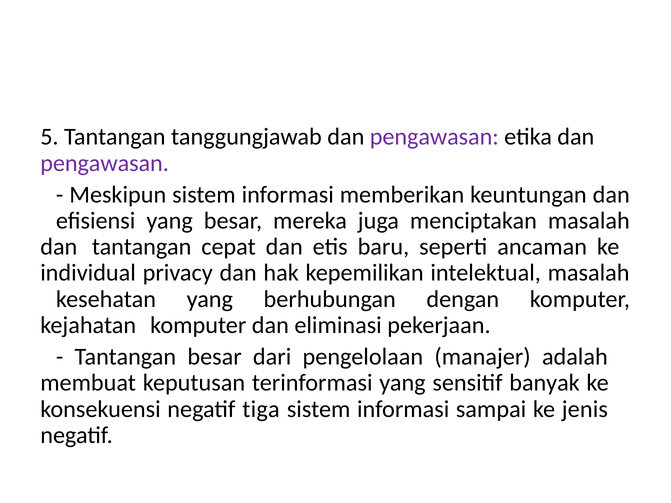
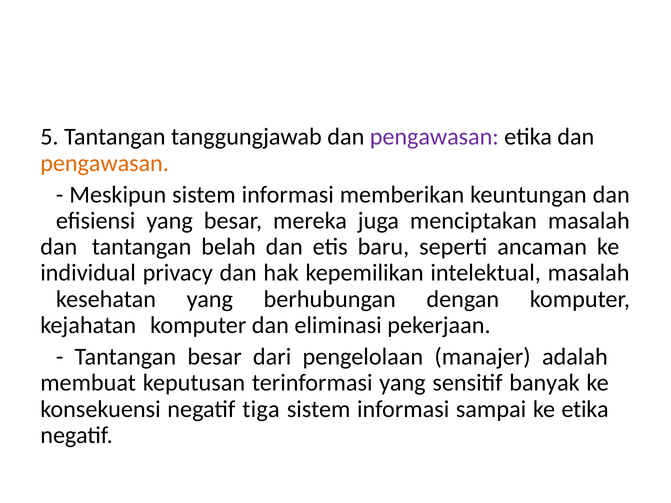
pengawasan at (105, 163) colour: purple -> orange
cepat: cepat -> belah
ke jenis: jenis -> etika
